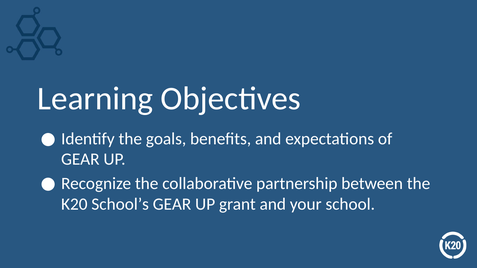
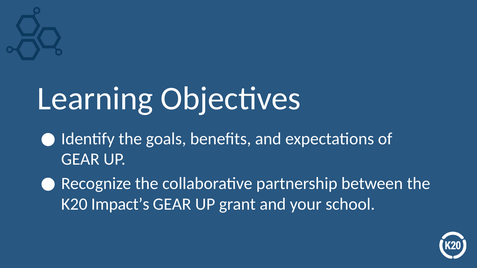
School’s: School’s -> Impact’s
